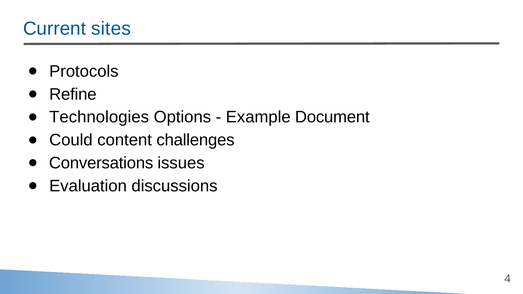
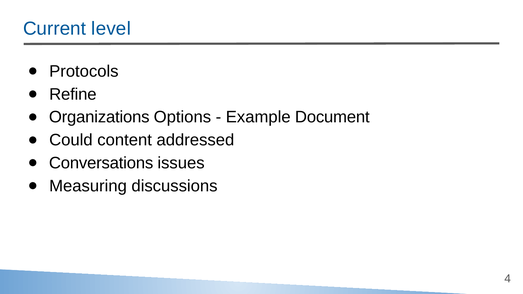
sites: sites -> level
Technologies: Technologies -> Organizations
challenges: challenges -> addressed
Evaluation: Evaluation -> Measuring
